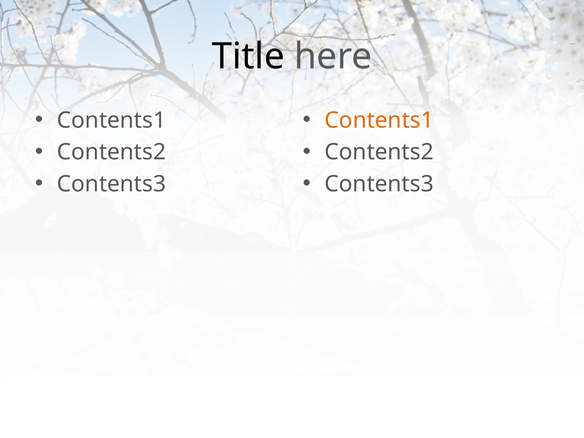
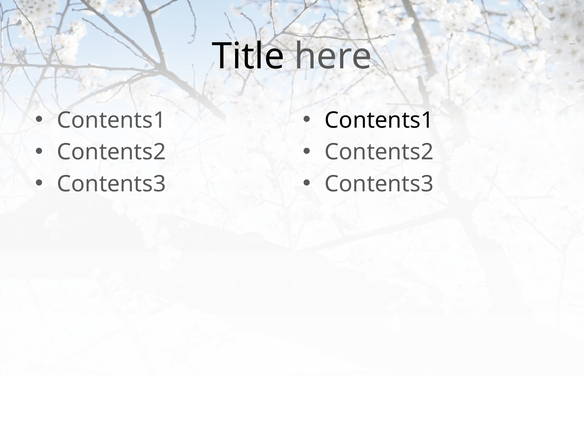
Contents1 at (379, 120) colour: orange -> black
